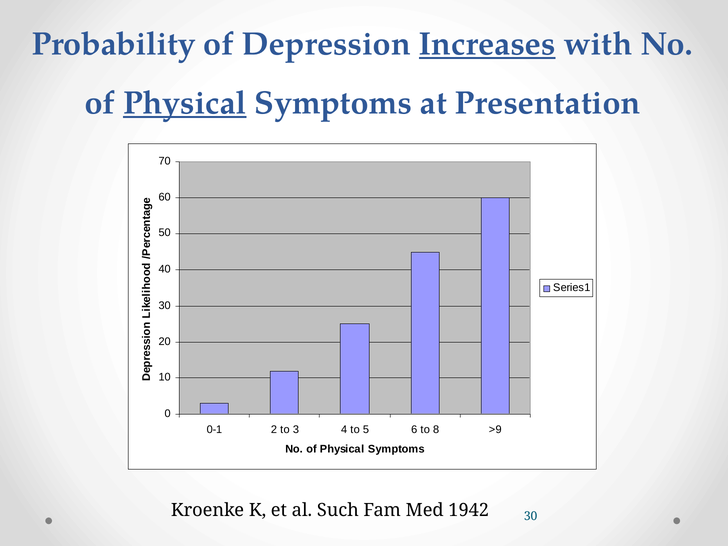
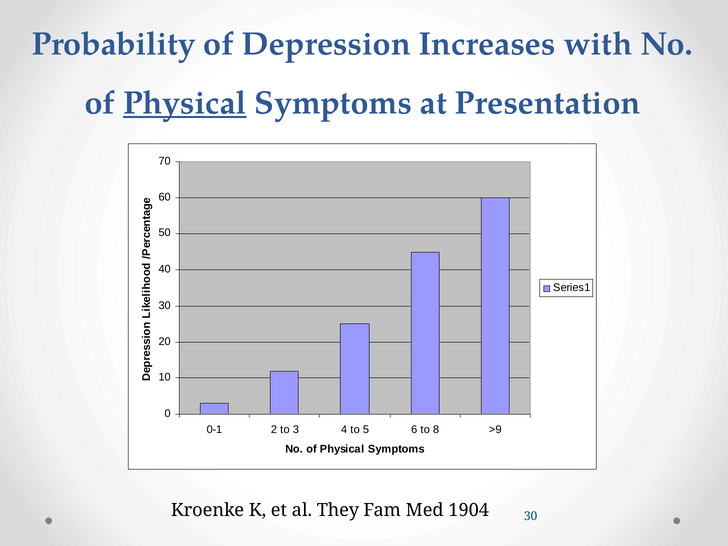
Increases underline: present -> none
Such: Such -> They
1942: 1942 -> 1904
